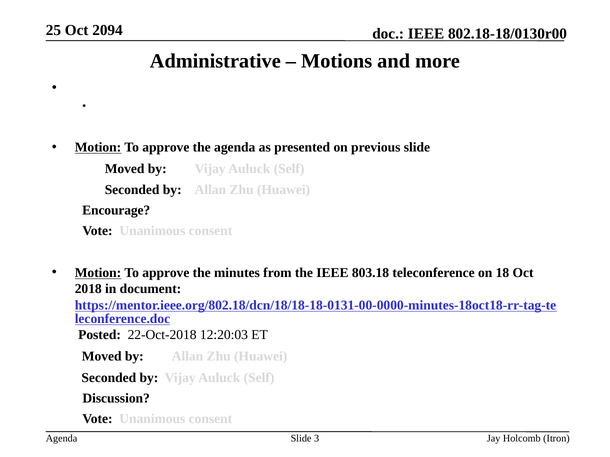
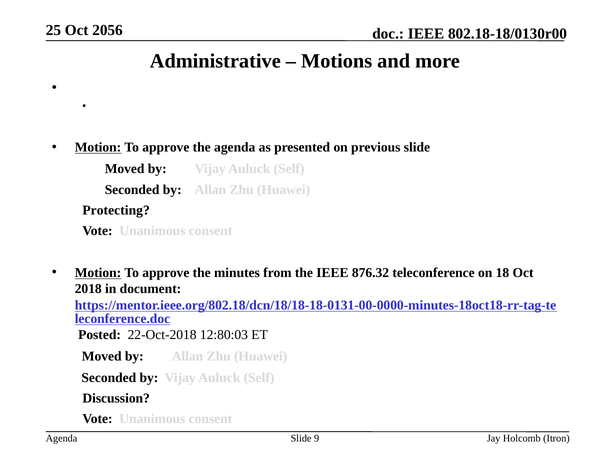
2094: 2094 -> 2056
Encourage: Encourage -> Protecting
803.18: 803.18 -> 876.32
12:20:03: 12:20:03 -> 12:80:03
3: 3 -> 9
